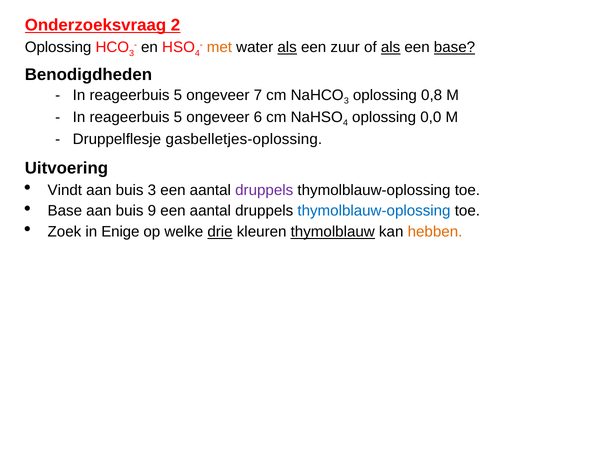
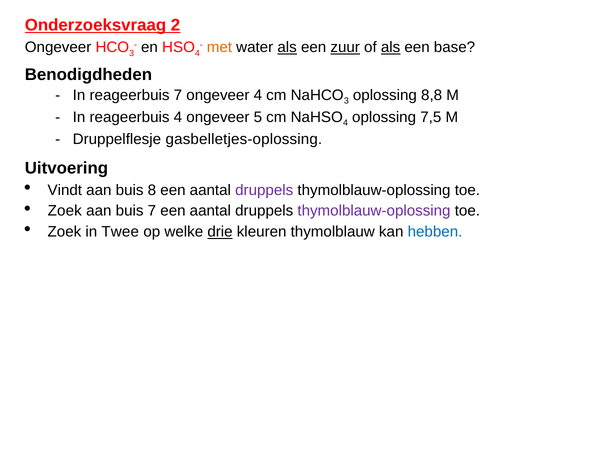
Oplossing at (58, 47): Oplossing -> Ongeveer
zuur underline: none -> present
base at (455, 47) underline: present -> none
5 at (178, 95): 5 -> 7
ongeveer 7: 7 -> 4
0,8: 0,8 -> 8,8
5 at (178, 117): 5 -> 4
6: 6 -> 5
0,0: 0,0 -> 7,5
buis 3: 3 -> 8
Base at (65, 211): Base -> Zoek
buis 9: 9 -> 7
thymolblauw-oplossing at (374, 211) colour: blue -> purple
Enige: Enige -> Twee
thymolblauw underline: present -> none
hebben colour: orange -> blue
